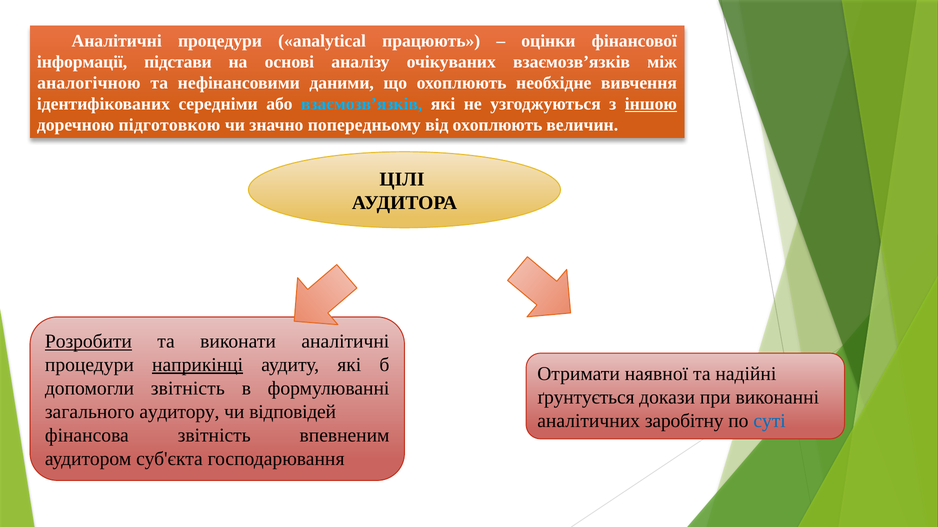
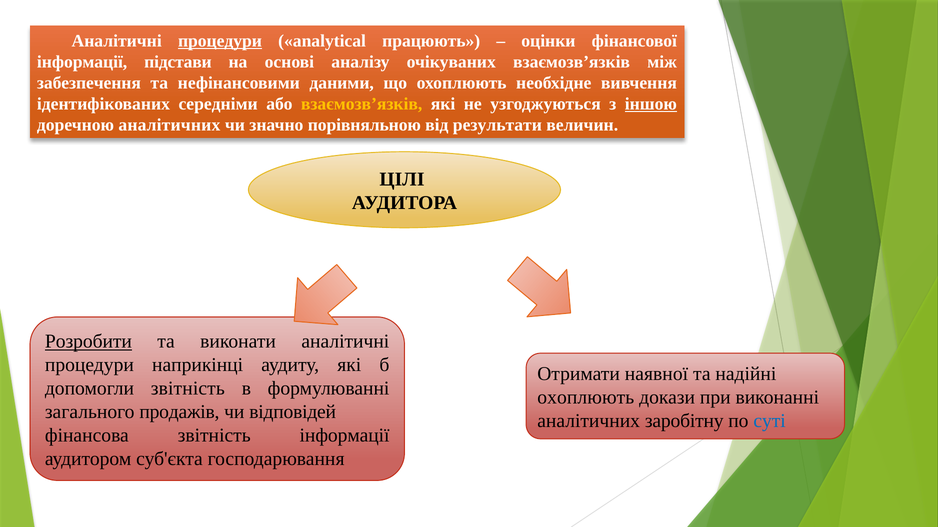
процедури at (220, 41) underline: none -> present
аналогічною: аналогічною -> забезпечення
взаємозв’язків at (362, 104) colour: light blue -> yellow
доречною підготовкою: підготовкою -> аналітичних
попередньому: попередньому -> порівняльною
від охоплюють: охоплюють -> результати
наприкінці underline: present -> none
ґрунтується at (586, 398): ґрунтується -> охоплюють
аудитору: аудитору -> продажів
звітність впевненим: впевненим -> інформації
